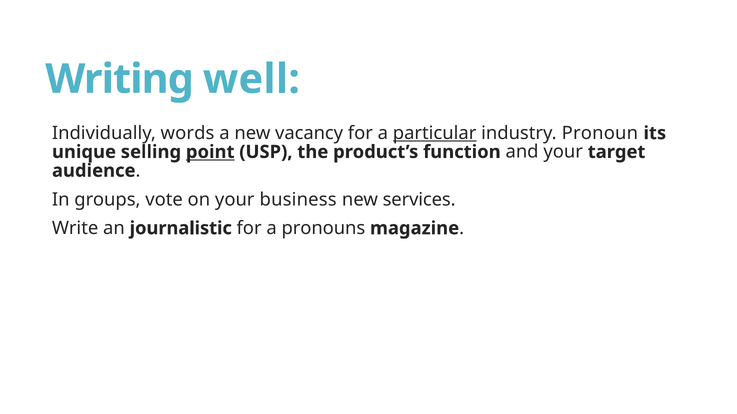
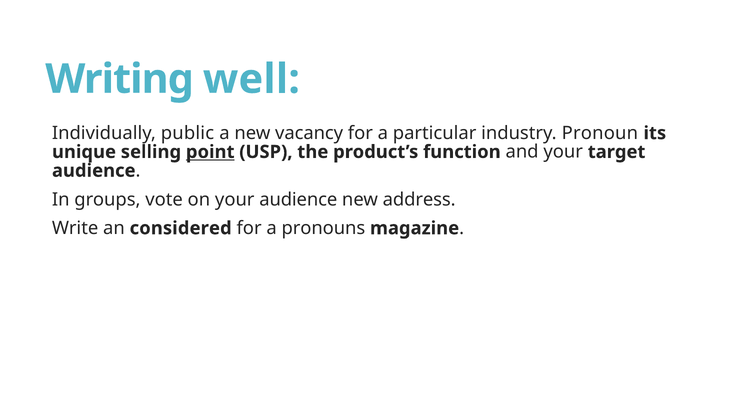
words: words -> public
particular underline: present -> none
your business: business -> audience
services: services -> address
journalistic: journalistic -> considered
